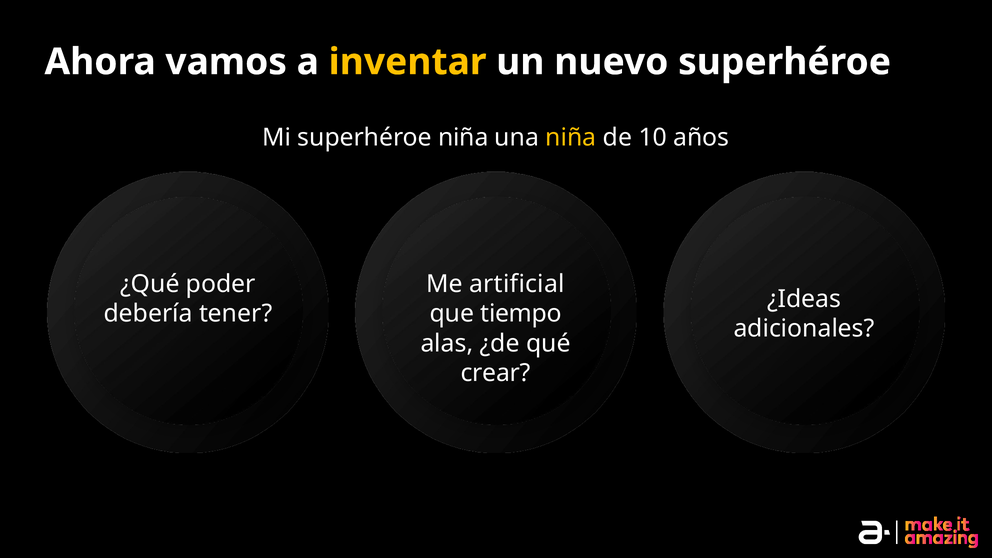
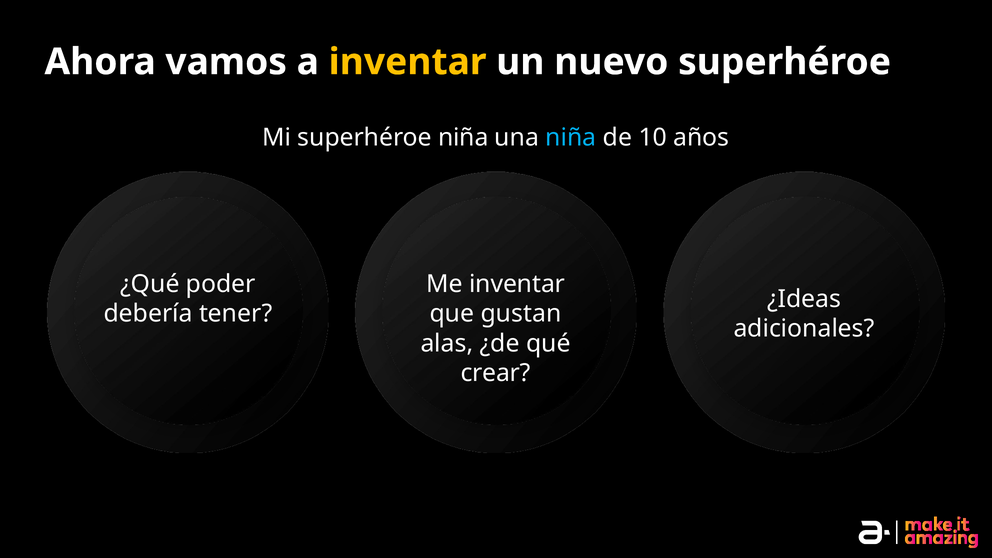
niña at (571, 137) colour: yellow -> light blue
Me artificial: artificial -> inventar
tiempo: tiempo -> gustan
